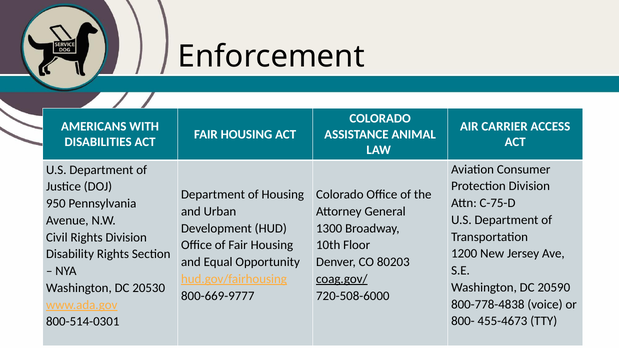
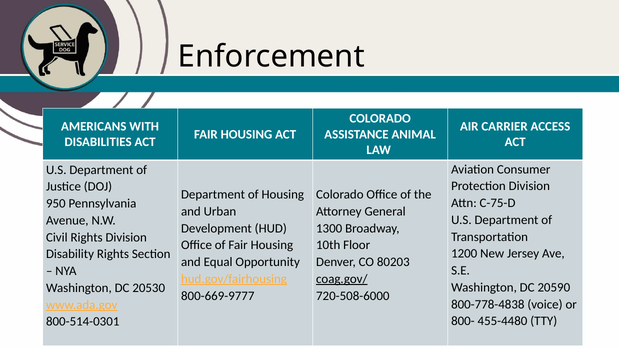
455-4673: 455-4673 -> 455-4480
